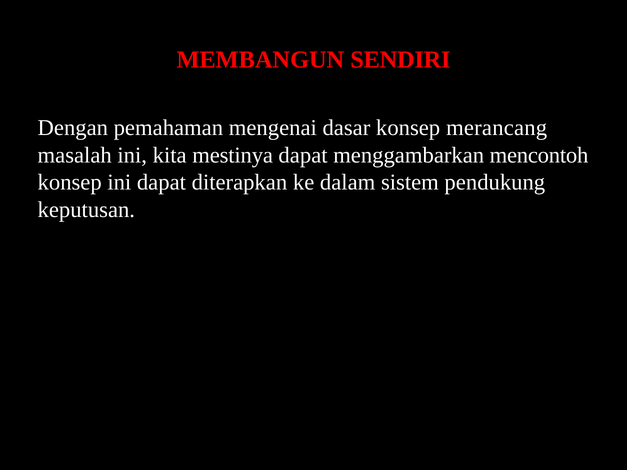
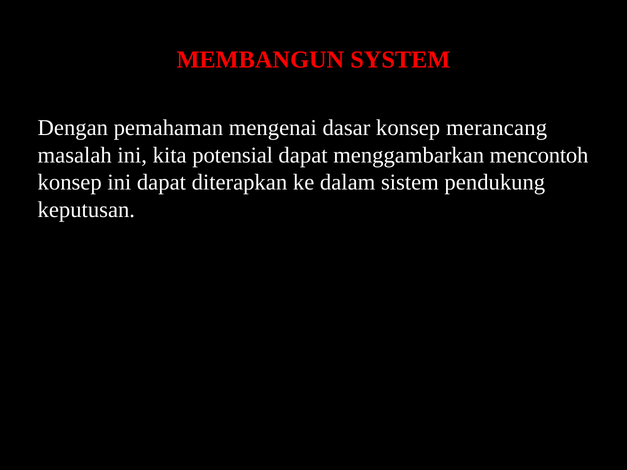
SENDIRI: SENDIRI -> SYSTEM
mestinya: mestinya -> potensial
